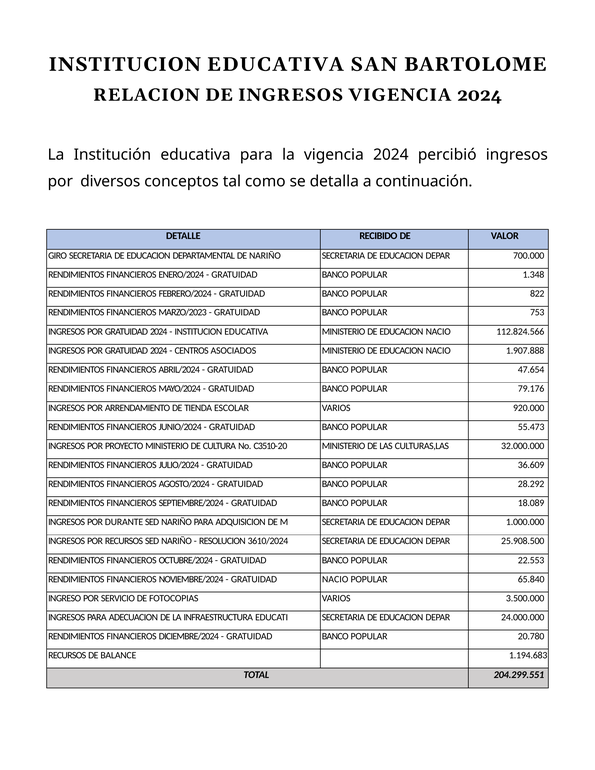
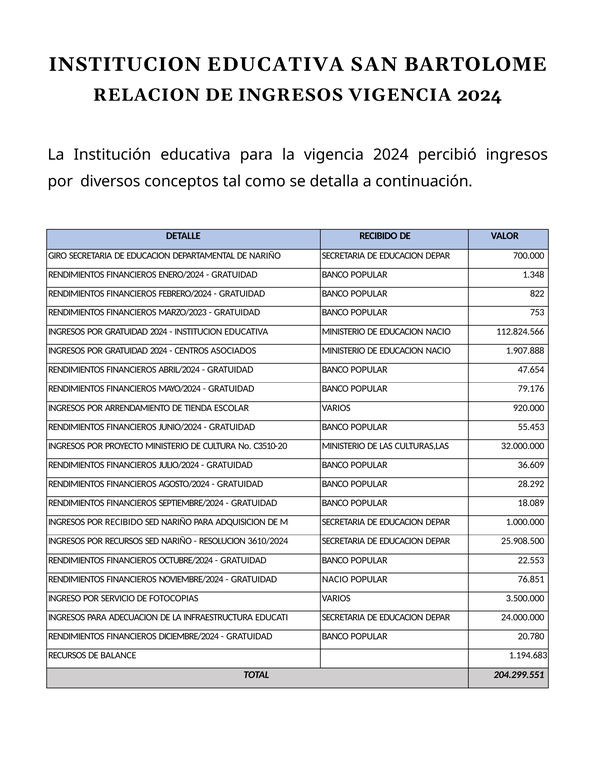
55.473: 55.473 -> 55.453
POR DURANTE: DURANTE -> RECIBIDO
65.840: 65.840 -> 76.851
